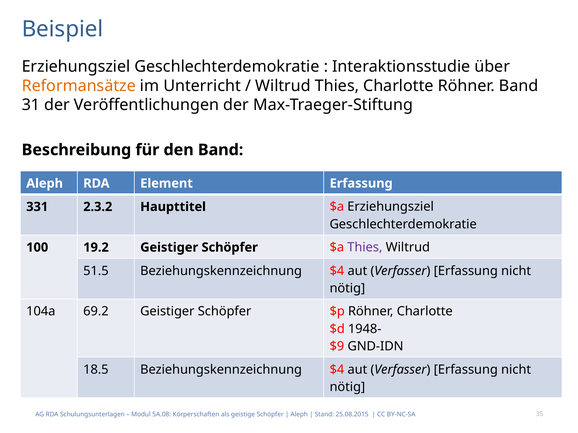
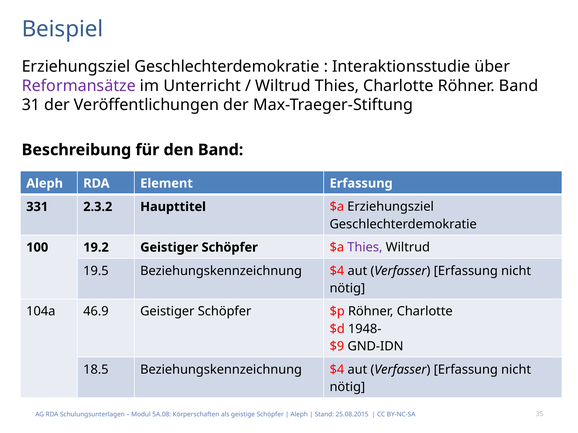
Reformansätze colour: orange -> purple
51.5: 51.5 -> 19.5
69.2: 69.2 -> 46.9
